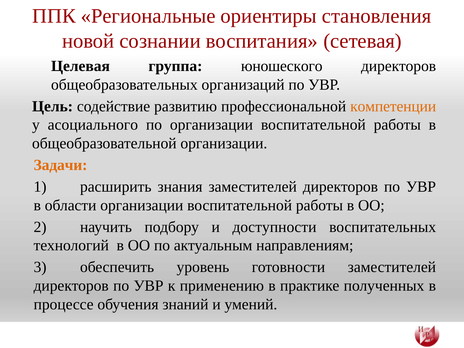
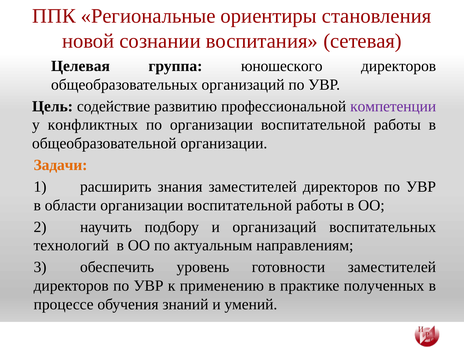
компетенции colour: orange -> purple
асоциального: асоциального -> конфликтных
и доступности: доступности -> организаций
